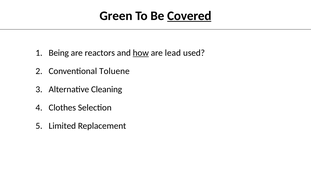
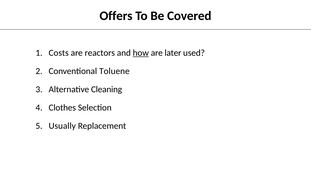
Green: Green -> Offers
Covered underline: present -> none
Being: Being -> Costs
lead: lead -> later
Limited: Limited -> Usually
